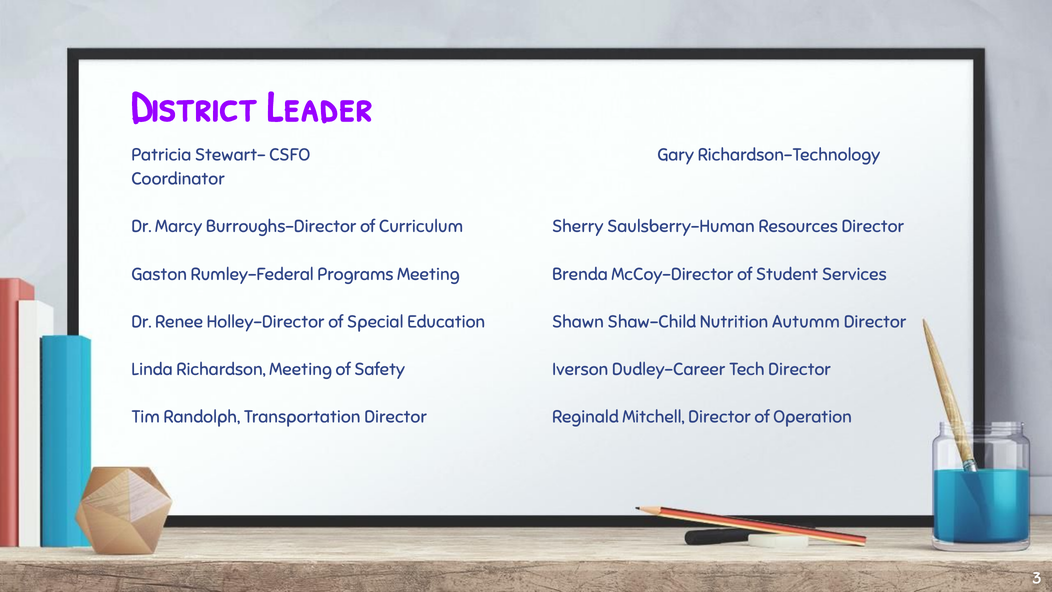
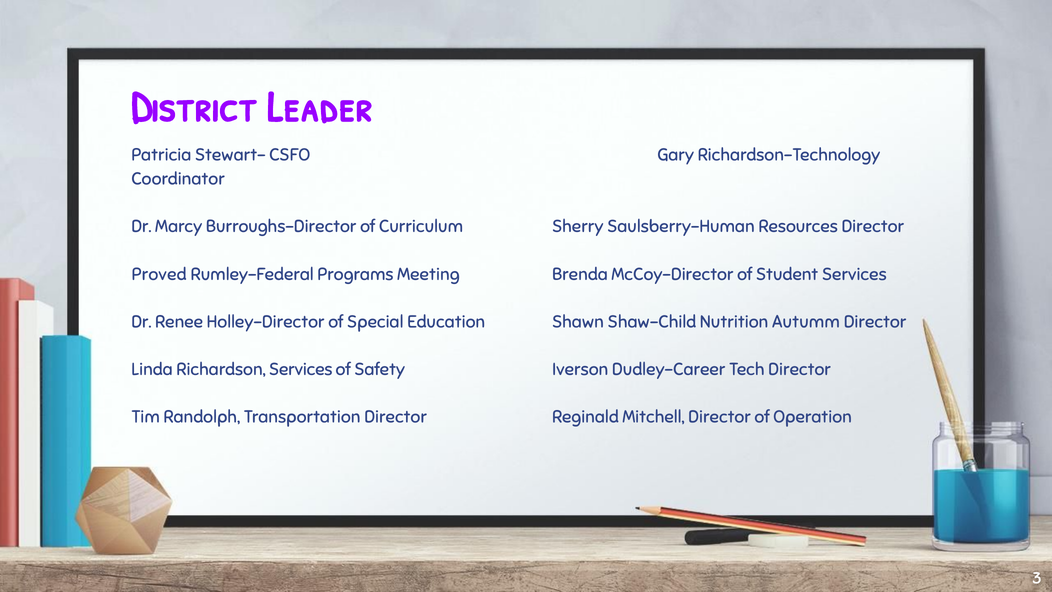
Gaston: Gaston -> Proved
Richardson Meeting: Meeting -> Services
